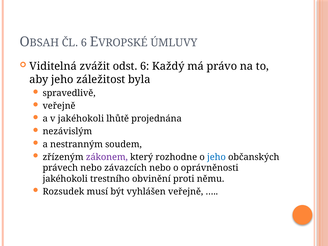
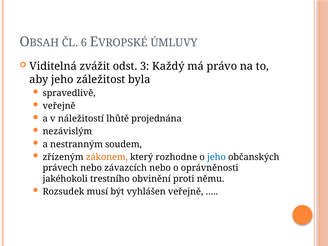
odst 6: 6 -> 3
v jakéhokoli: jakéhokoli -> náležitostí
zákonem colour: purple -> orange
